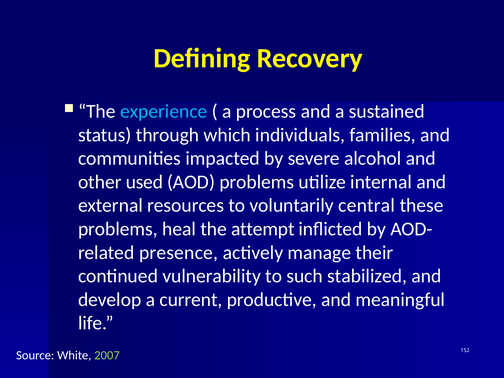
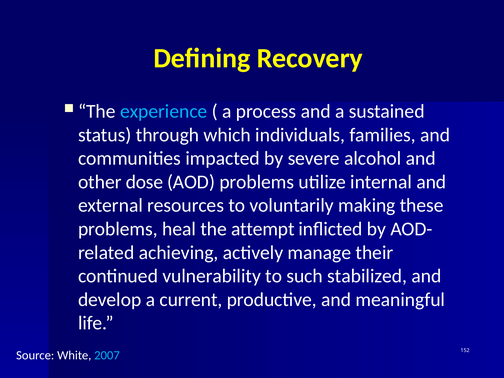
used: used -> dose
central: central -> making
presence: presence -> achieving
2007 colour: light green -> light blue
